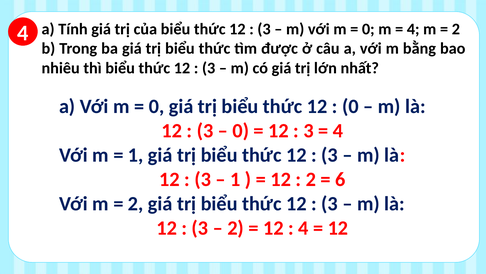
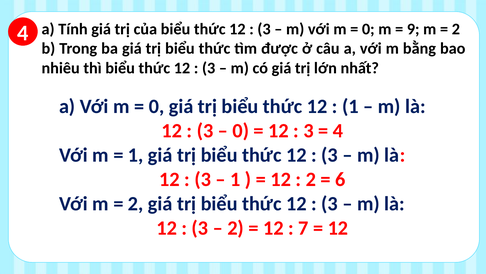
4 at (413, 29): 4 -> 9
0 at (350, 106): 0 -> 1
4 at (303, 228): 4 -> 7
